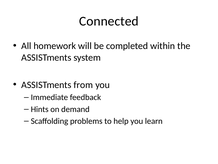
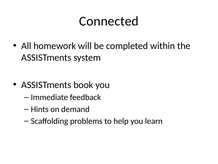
from: from -> book
